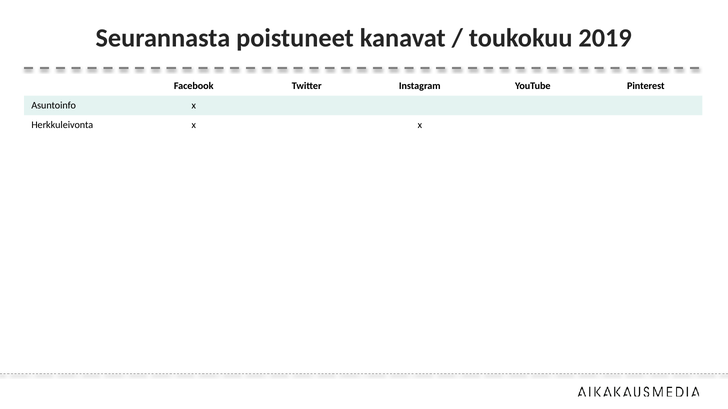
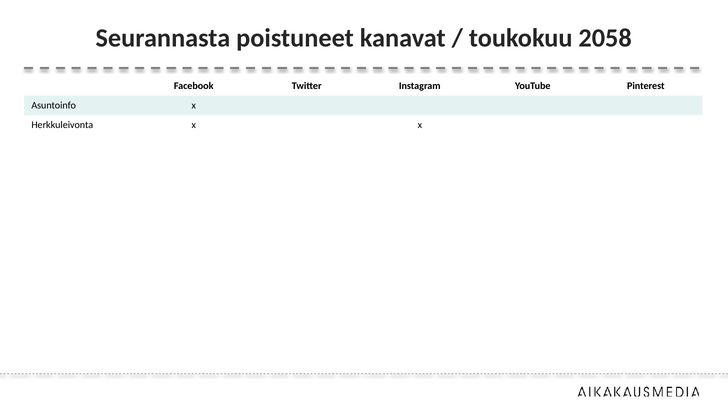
2019: 2019 -> 2058
